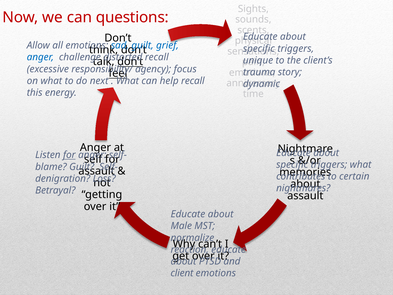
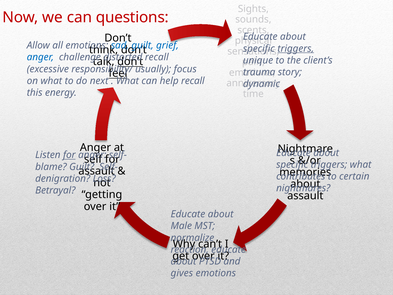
triggers at (296, 48) underline: none -> present
agency: agency -> usually
client: client -> gives
